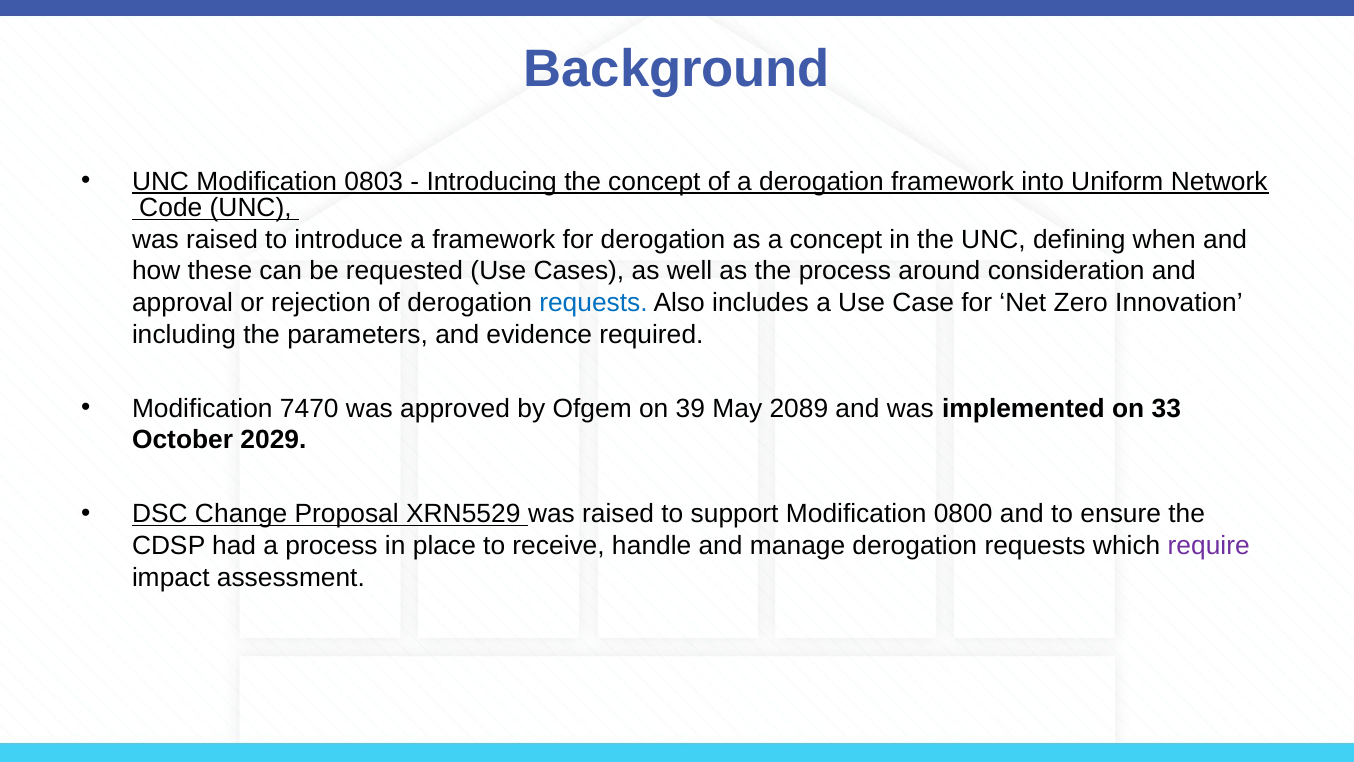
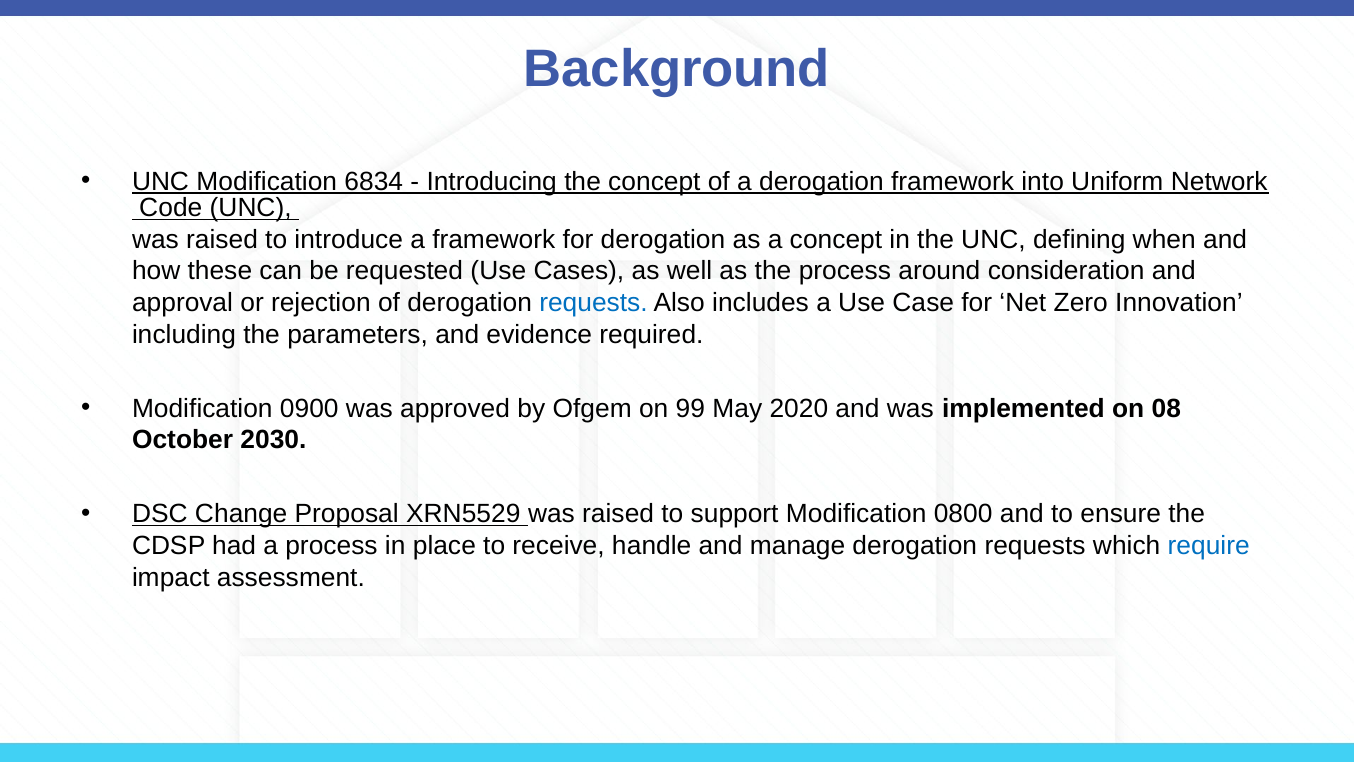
0803: 0803 -> 6834
7470: 7470 -> 0900
39: 39 -> 99
2089: 2089 -> 2020
33: 33 -> 08
2029: 2029 -> 2030
require colour: purple -> blue
